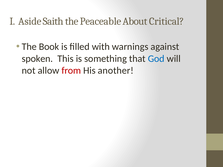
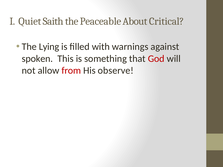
Aside: Aside -> Quiet
Book: Book -> Lying
God colour: blue -> red
another: another -> observe
